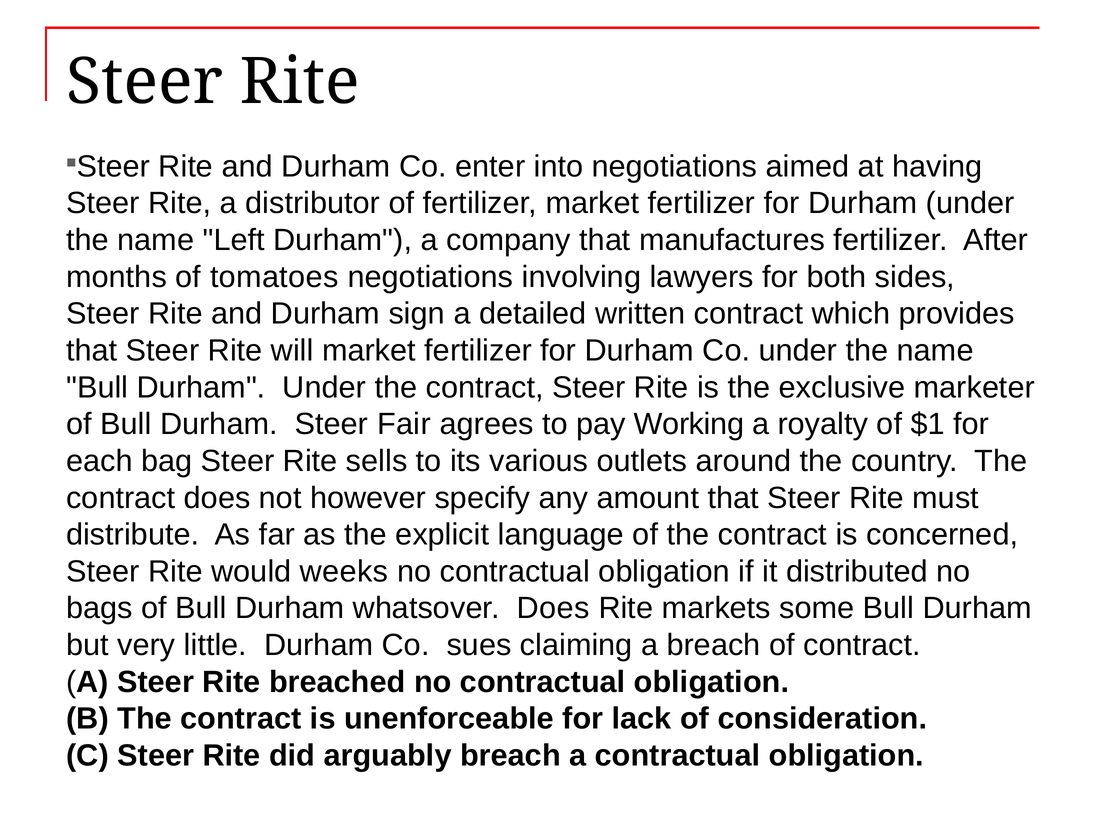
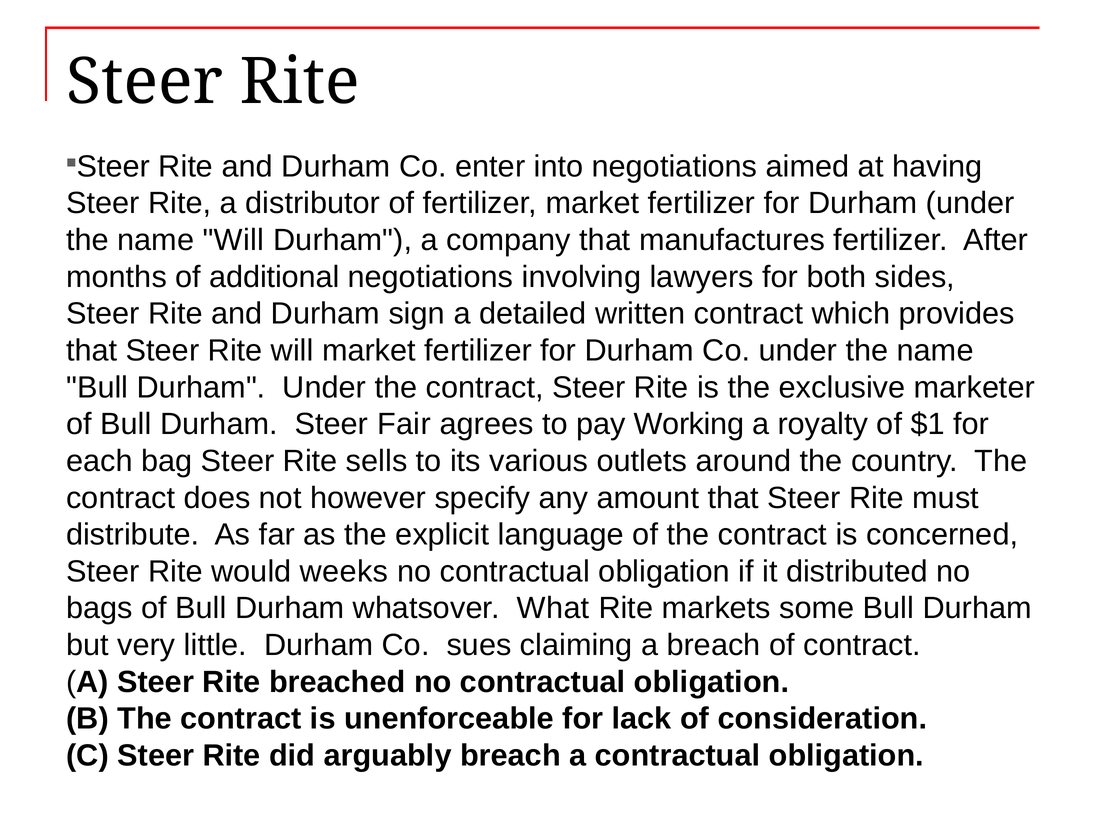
name Left: Left -> Will
tomatoes: tomatoes -> additional
whatsover Does: Does -> What
